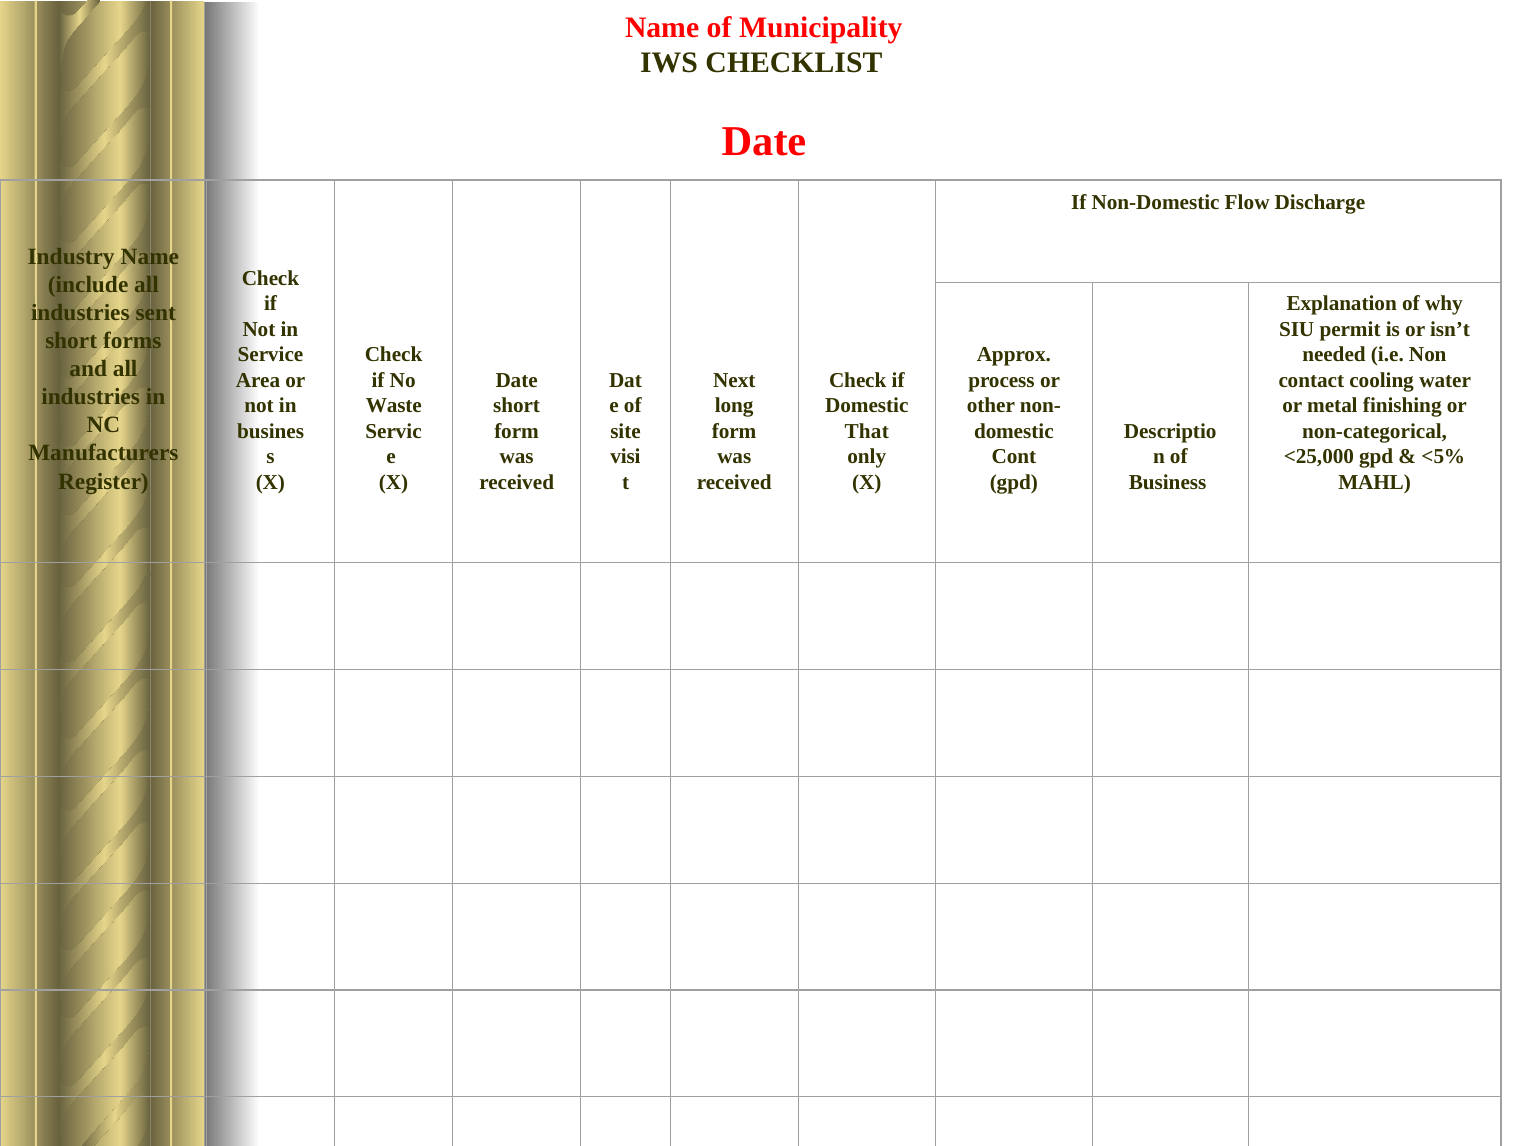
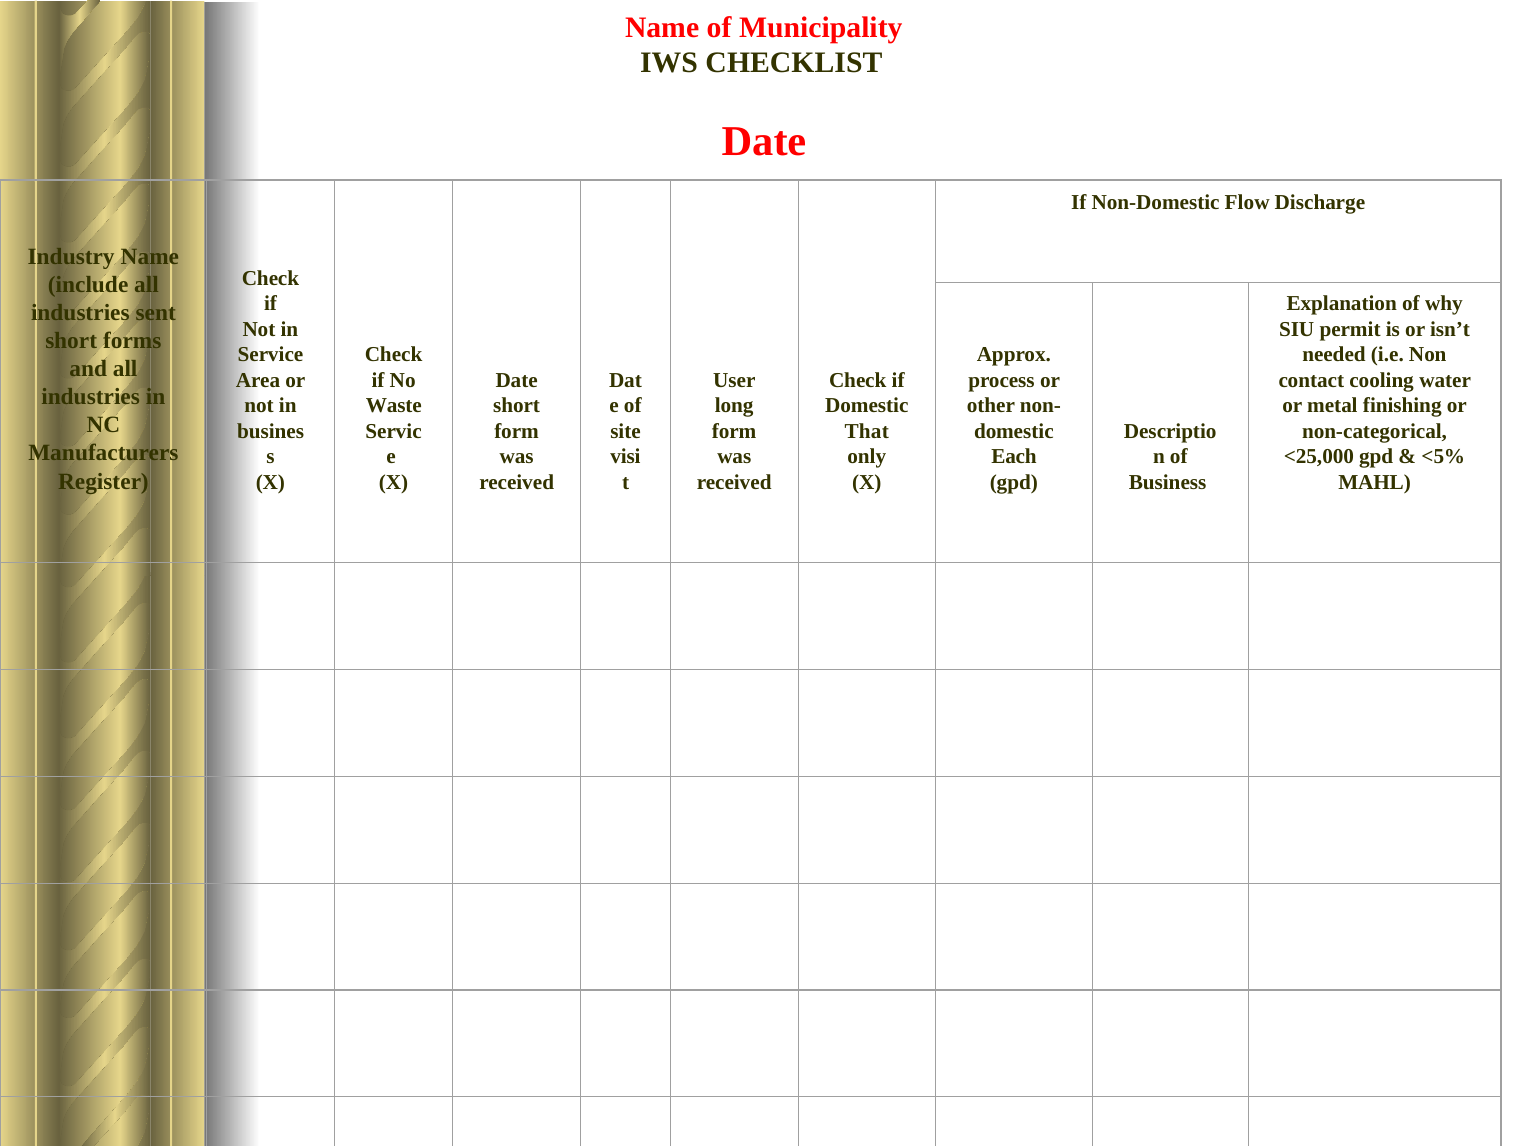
Next: Next -> User
Cont: Cont -> Each
